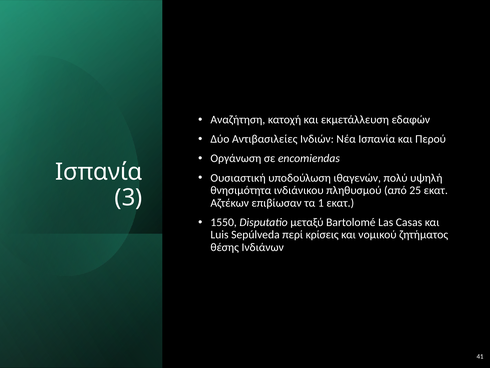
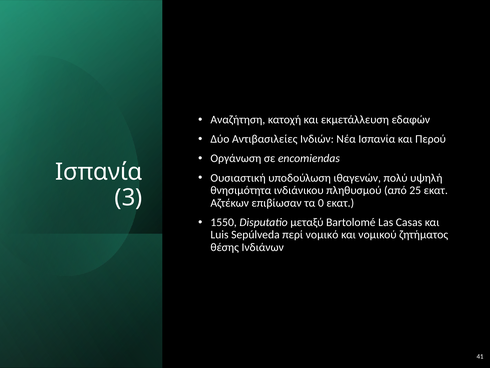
1: 1 -> 0
κρίσεις: κρίσεις -> νομικό
